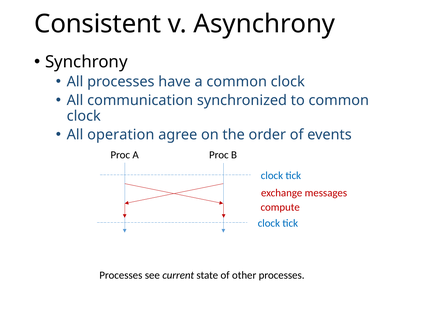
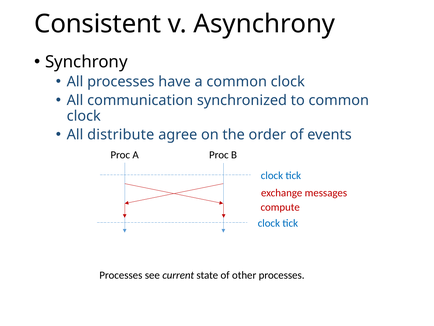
operation: operation -> distribute
